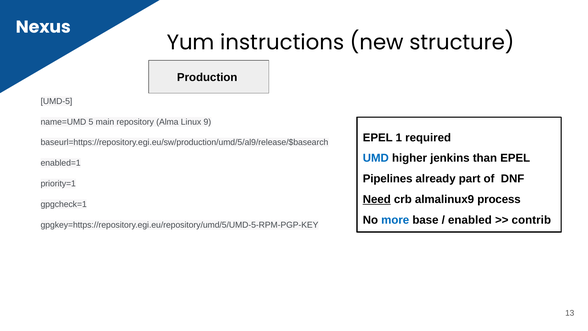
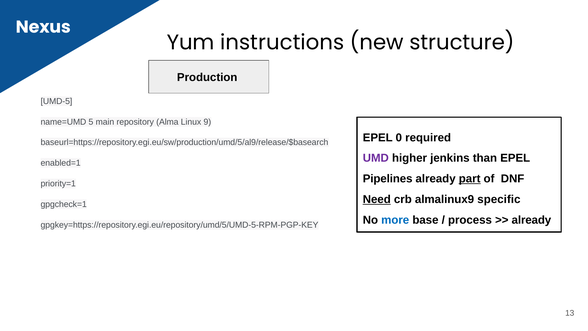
1: 1 -> 0
UMD colour: blue -> purple
part underline: none -> present
process: process -> specific
enabled: enabled -> process
contrib at (531, 220): contrib -> already
